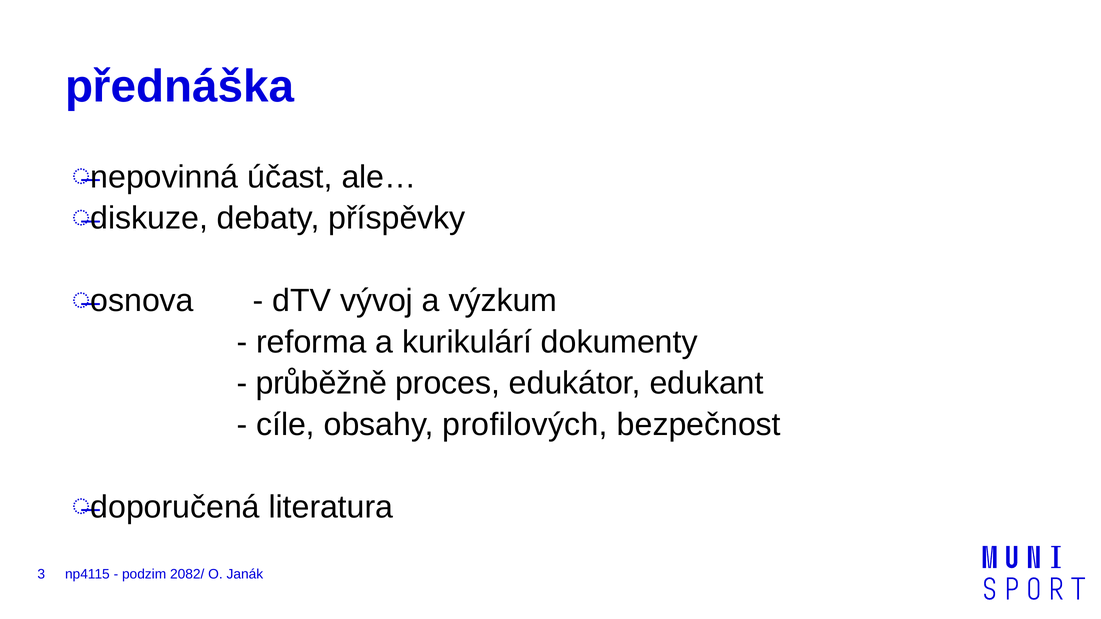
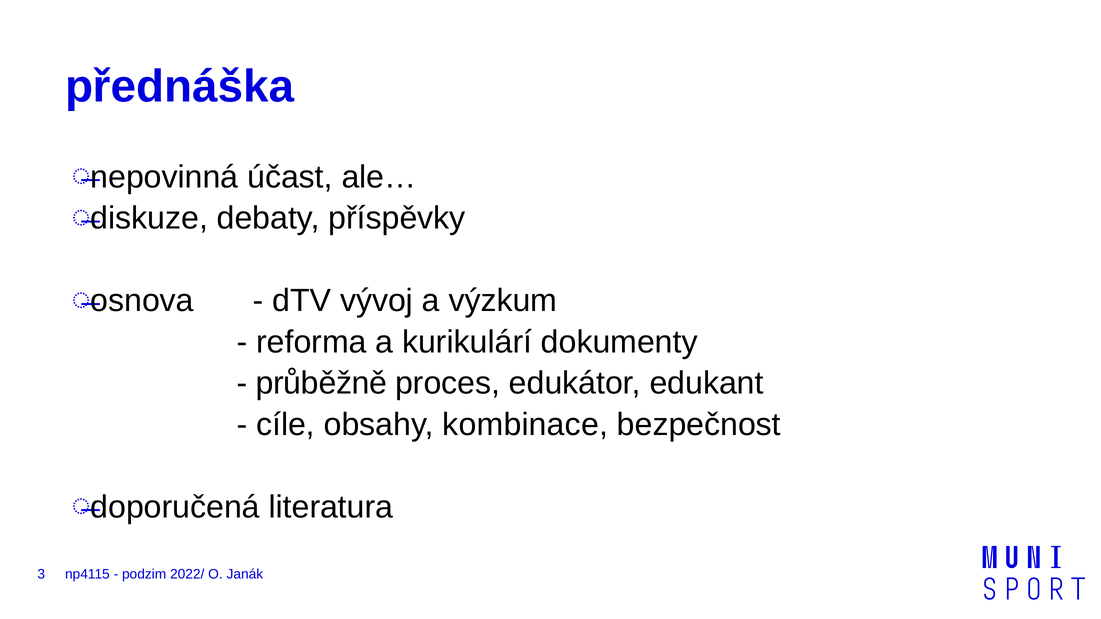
profilových: profilových -> kombinace
2082/: 2082/ -> 2022/
